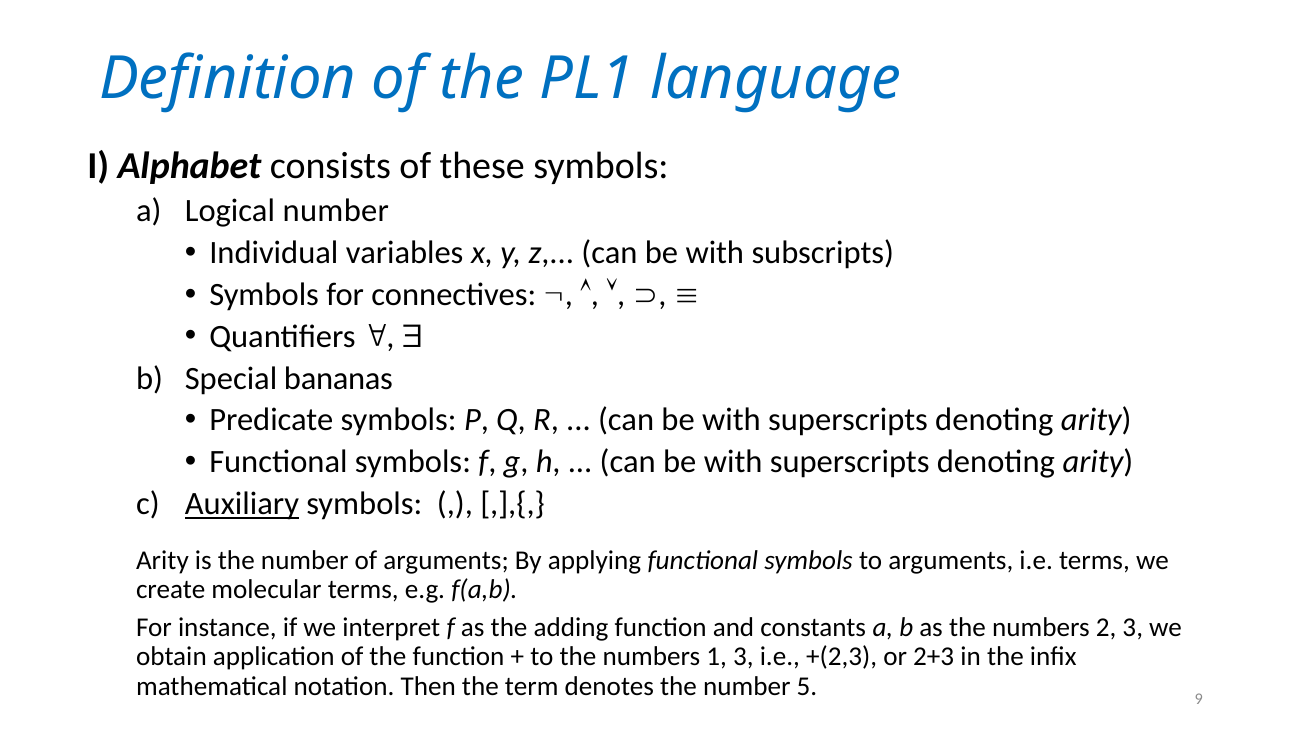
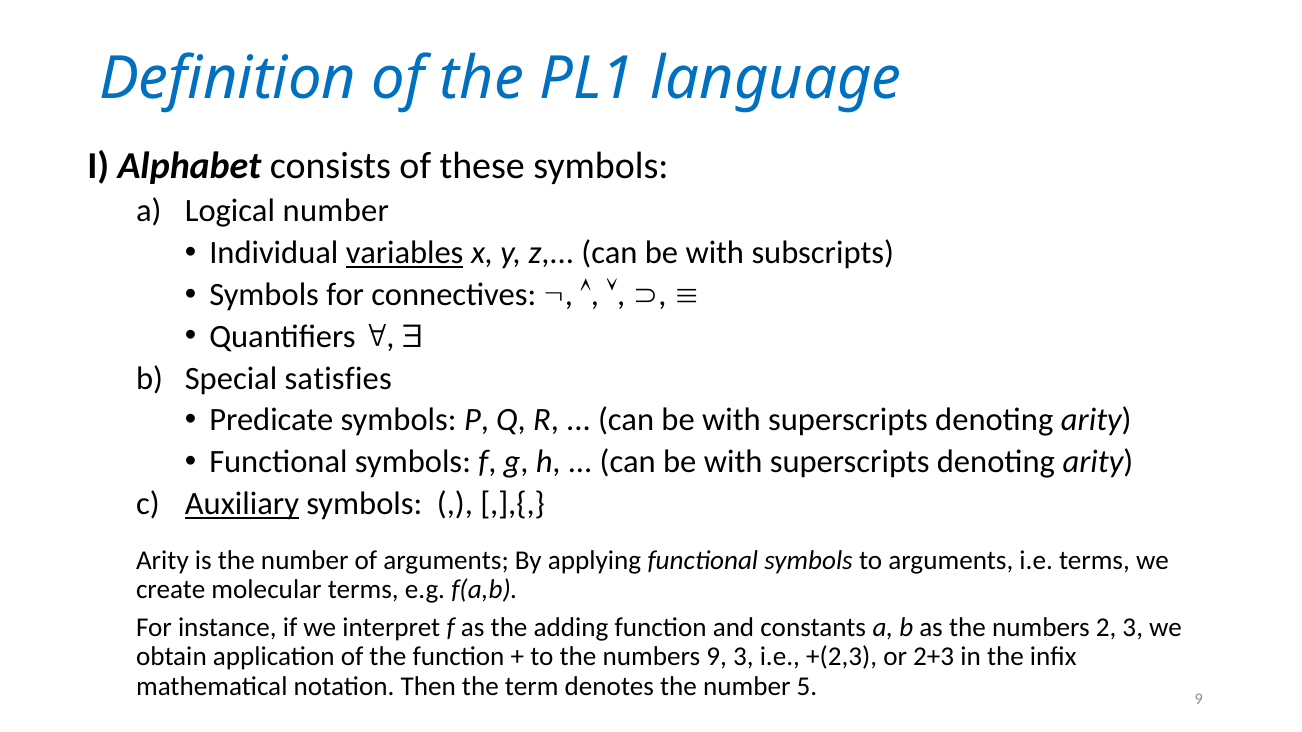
variables underline: none -> present
bananas: bananas -> satisfies
numbers 1: 1 -> 9
